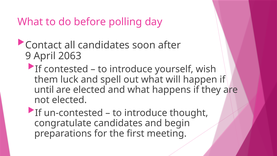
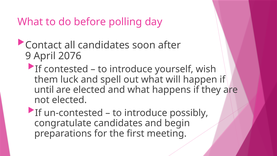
2063: 2063 -> 2076
thought: thought -> possibly
